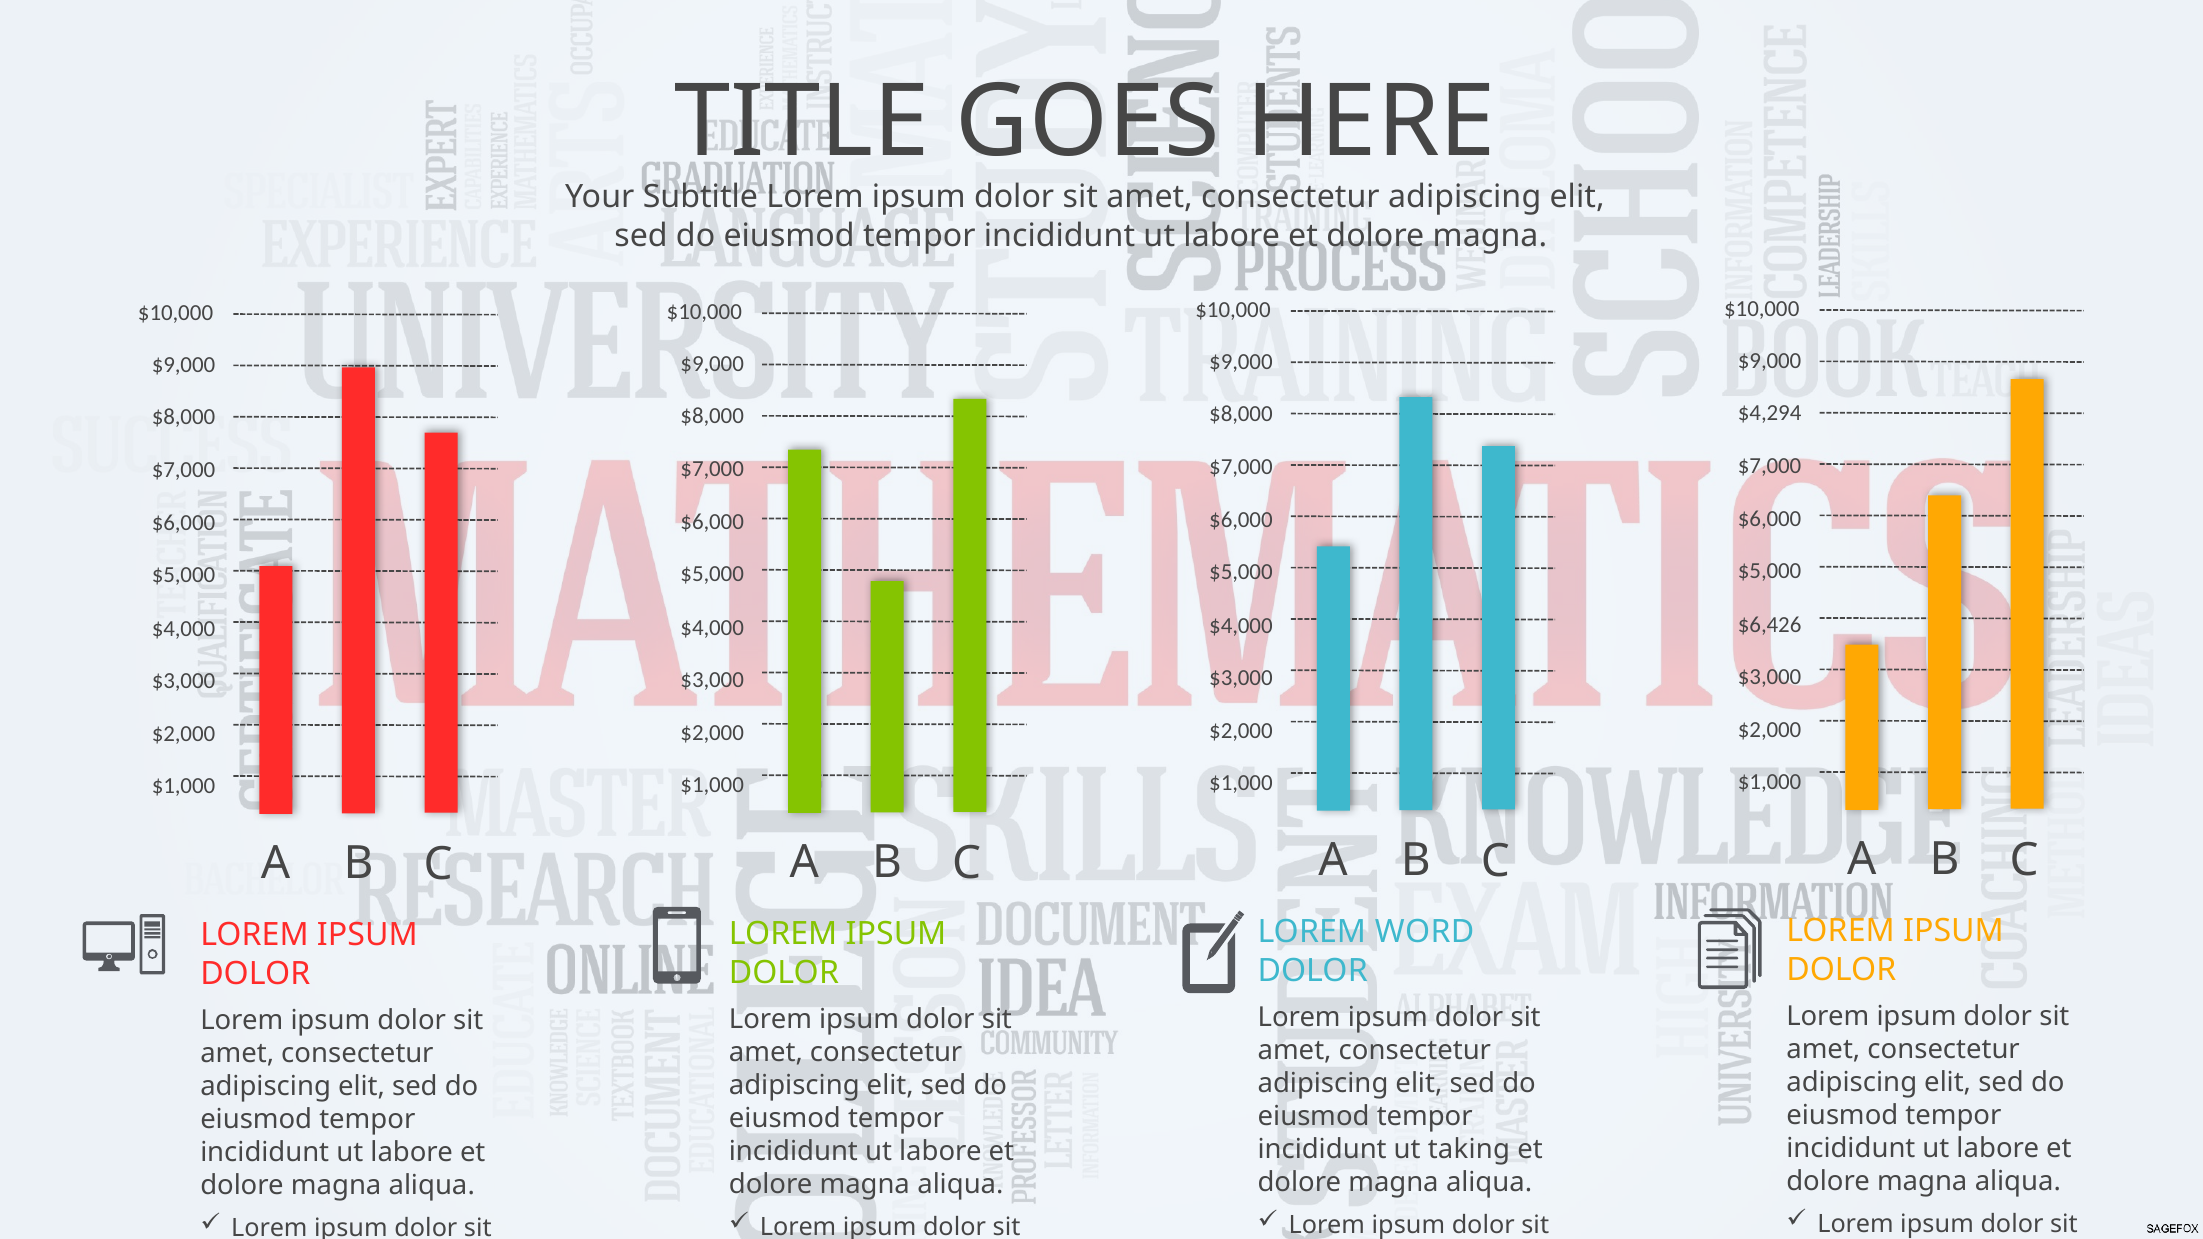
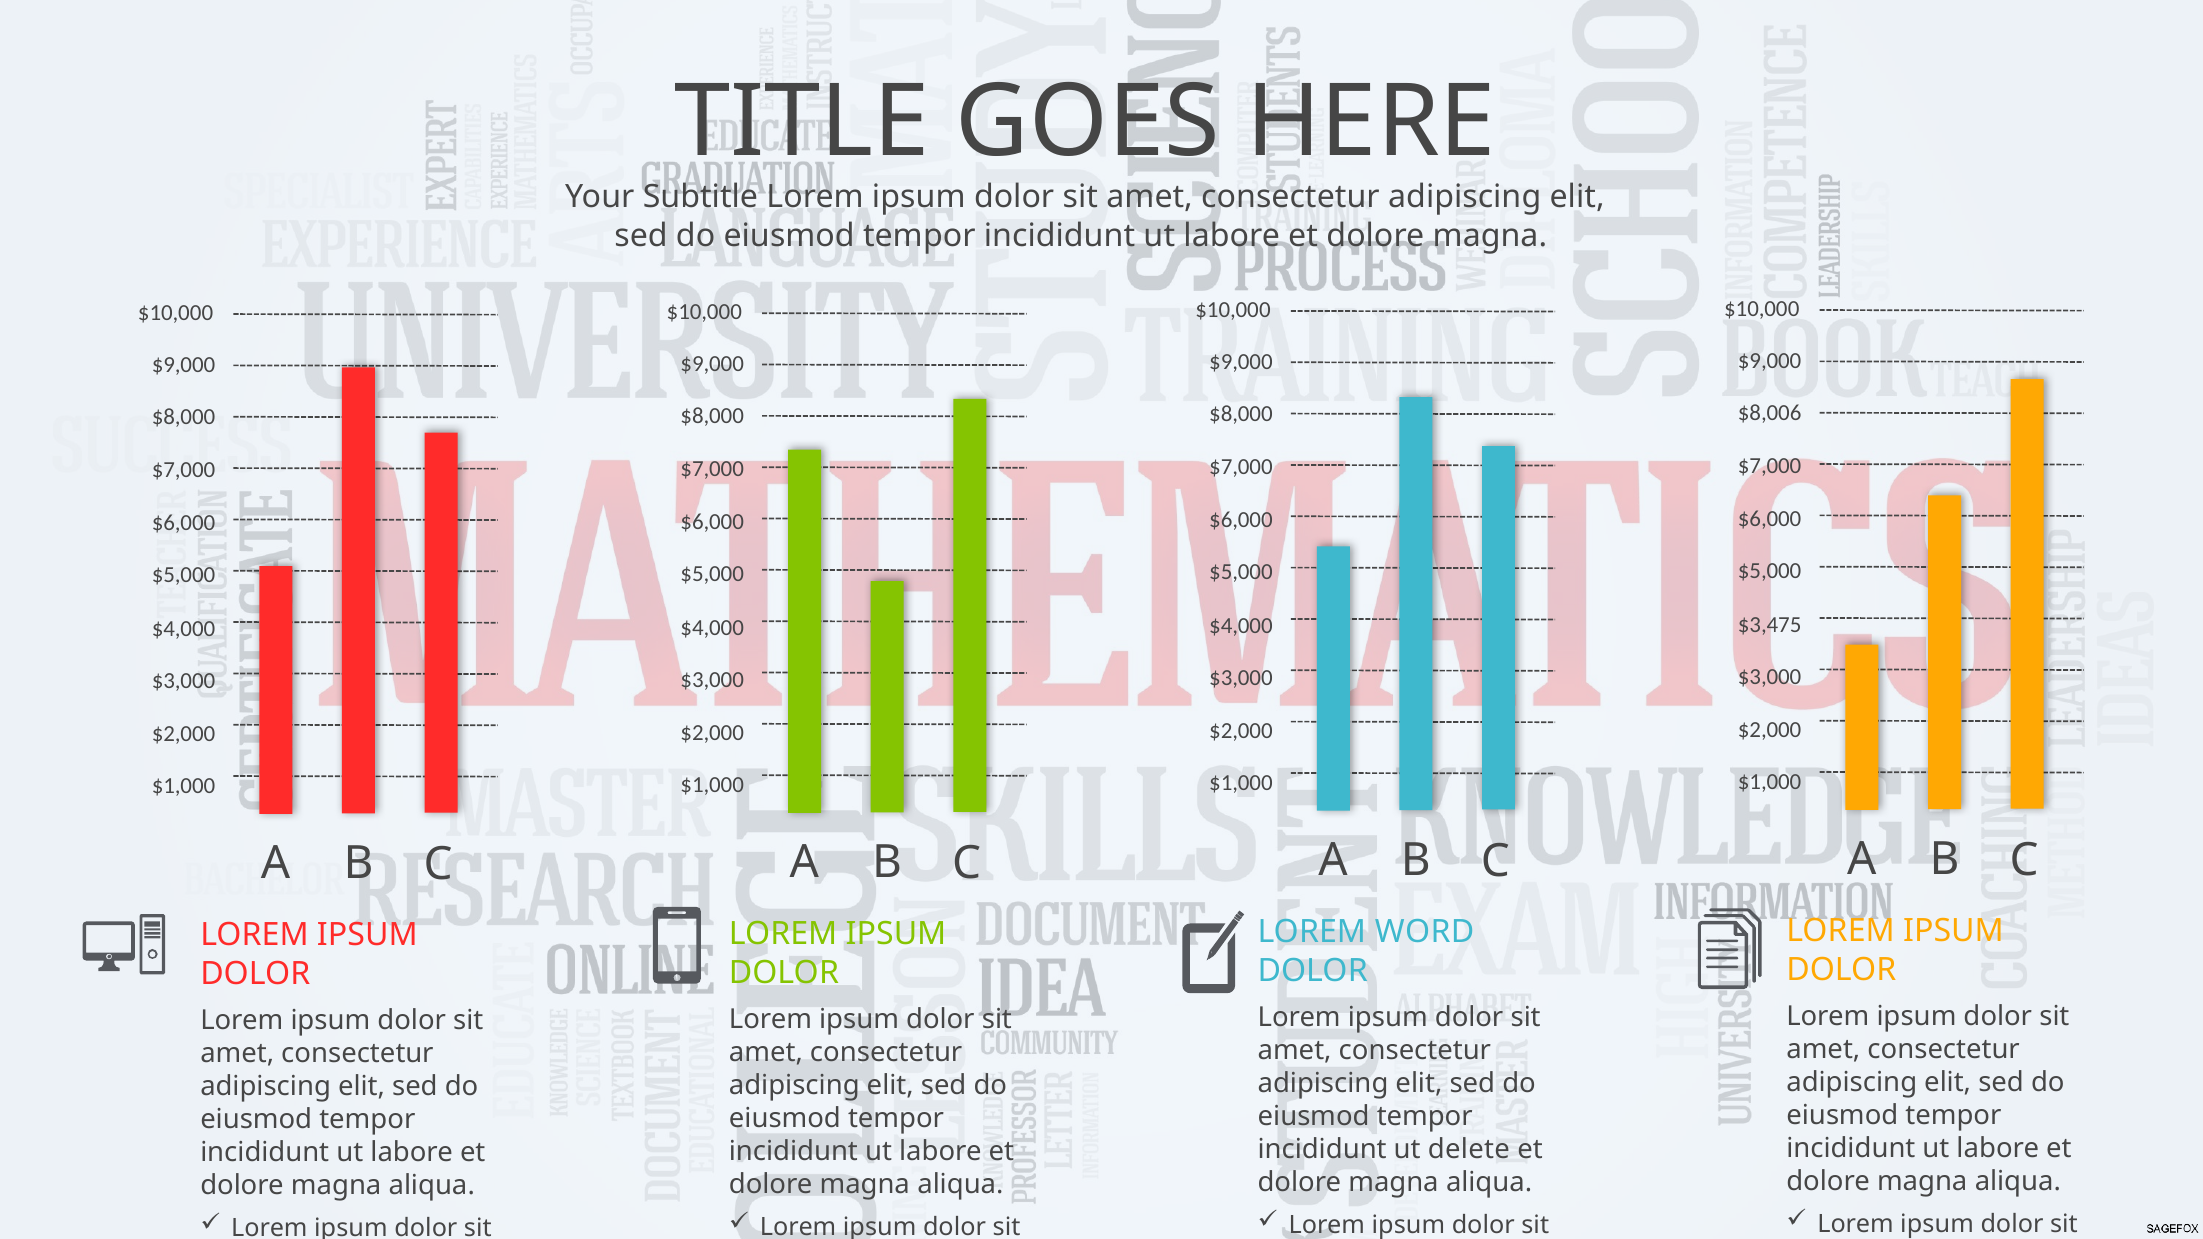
$4,294: $4,294 -> $8,006
$6,426: $6,426 -> $3,475
taking: taking -> delete
